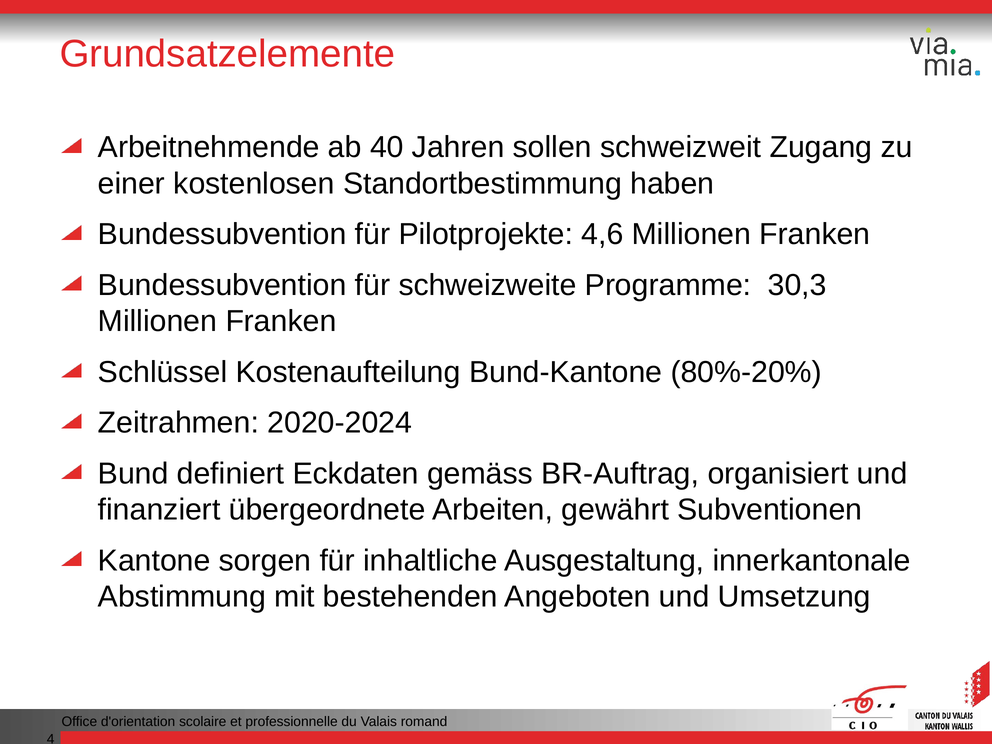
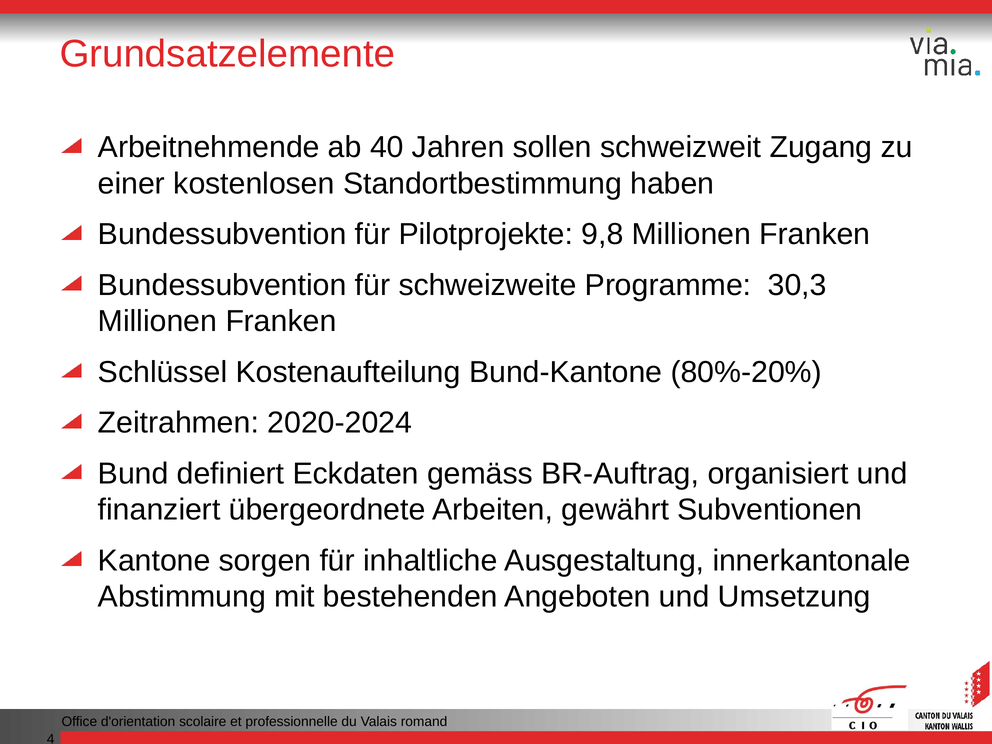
4,6: 4,6 -> 9,8
